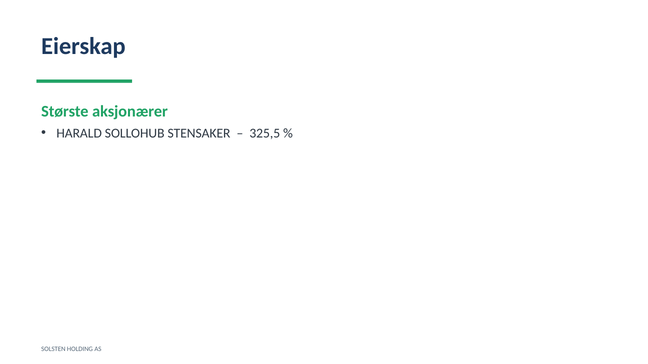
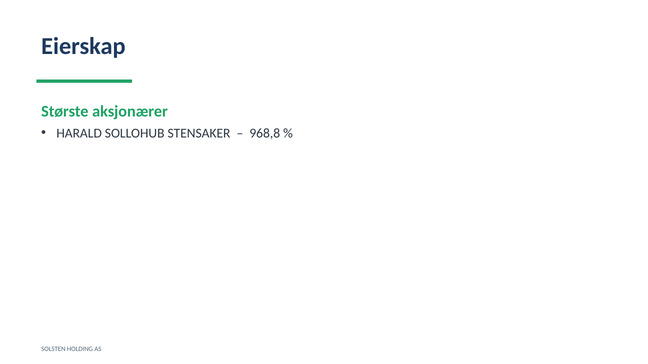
325,5: 325,5 -> 968,8
